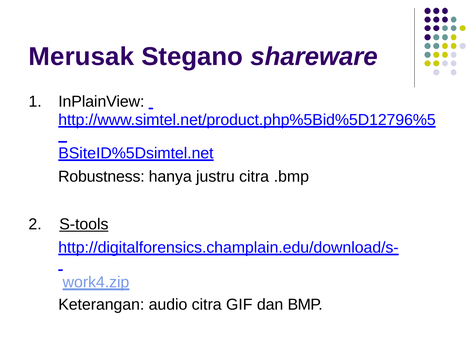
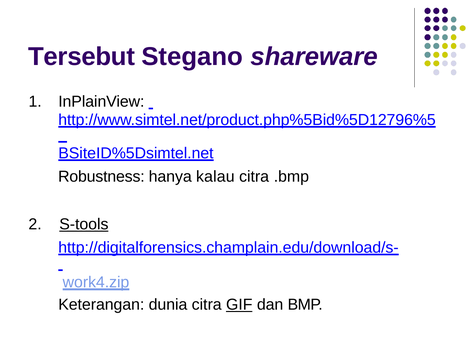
Merusak: Merusak -> Tersebut
justru: justru -> kalau
audio: audio -> dunia
GIF underline: none -> present
